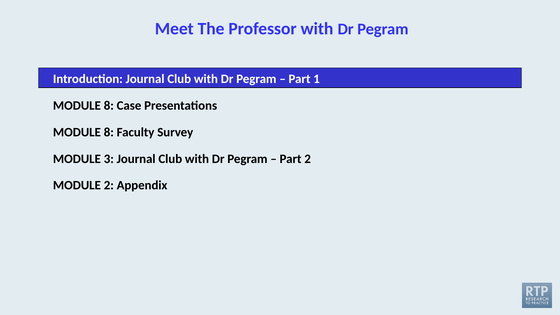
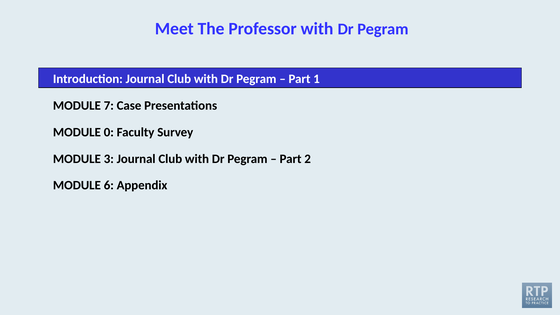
8 at (109, 105): 8 -> 7
8 at (109, 132): 8 -> 0
MODULE 2: 2 -> 6
